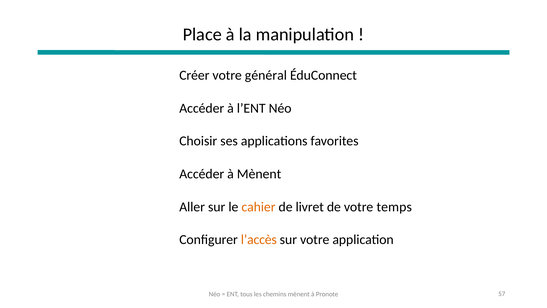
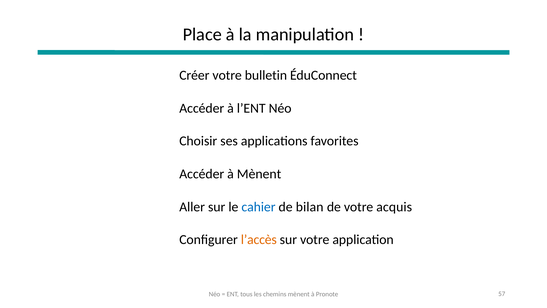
général: général -> bulletin
cahier colour: orange -> blue
livret: livret -> bilan
temps: temps -> acquis
